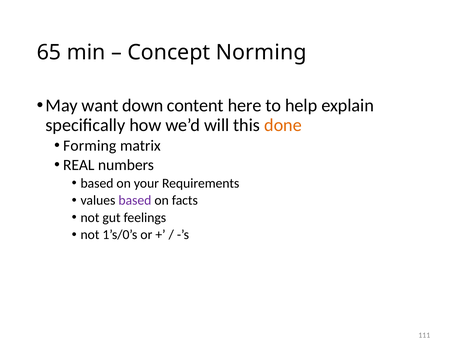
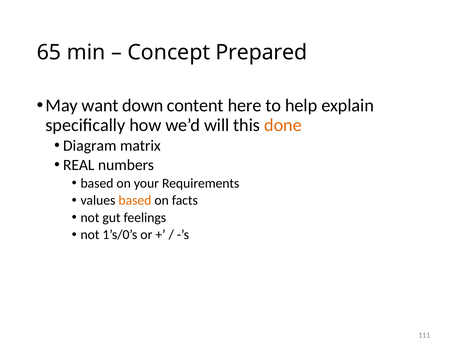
Norming: Norming -> Prepared
Forming: Forming -> Diagram
based at (135, 200) colour: purple -> orange
